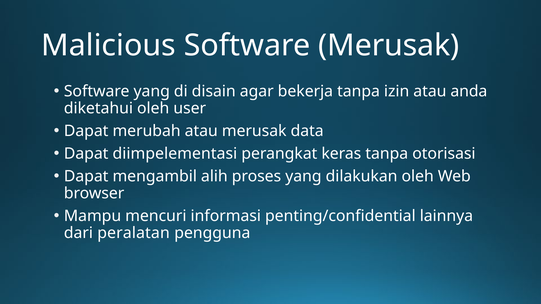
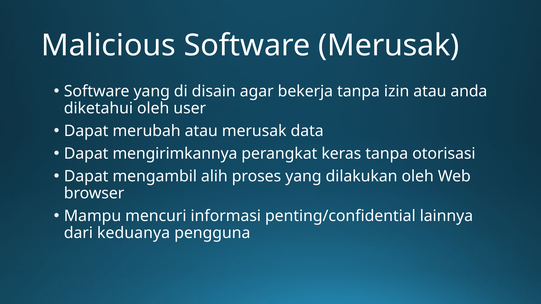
diimpelementasi: diimpelementasi -> mengirimkannya
peralatan: peralatan -> keduanya
